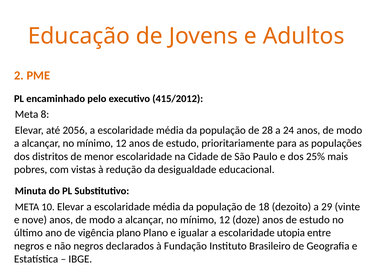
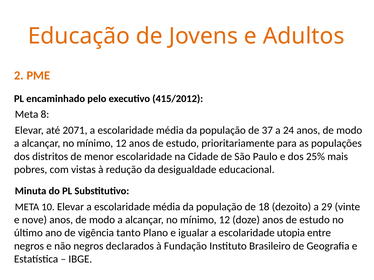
2056: 2056 -> 2071
28: 28 -> 37
vigência plano: plano -> tanto
